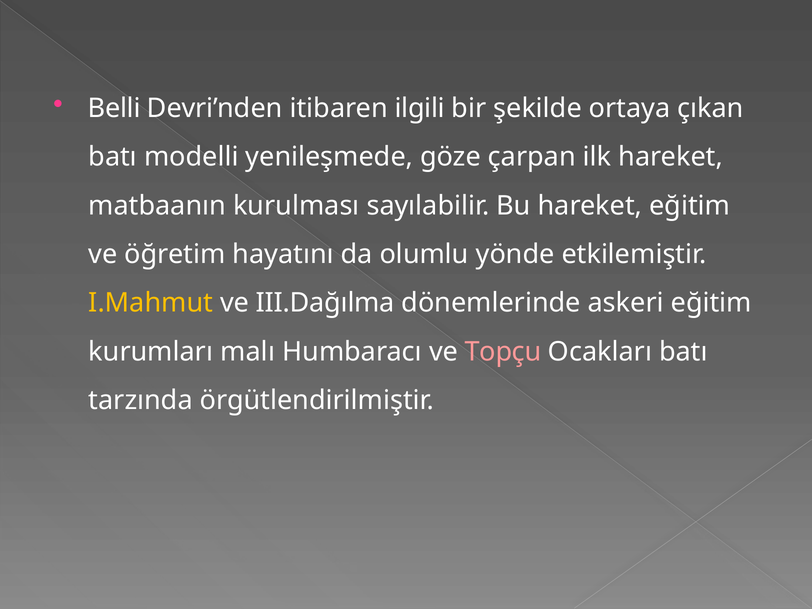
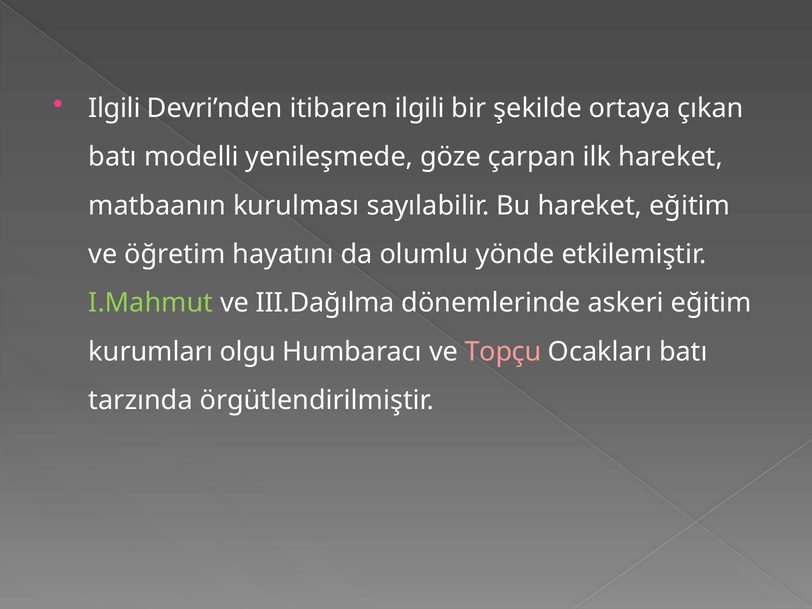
Belli at (114, 108): Belli -> Ilgili
I.Mahmut colour: yellow -> light green
malı: malı -> olgu
